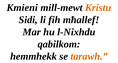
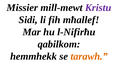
Kmieni: Kmieni -> Missier
Kristu colour: orange -> purple
l-Nixhdu: l-Nixhdu -> l-Nifirħu
